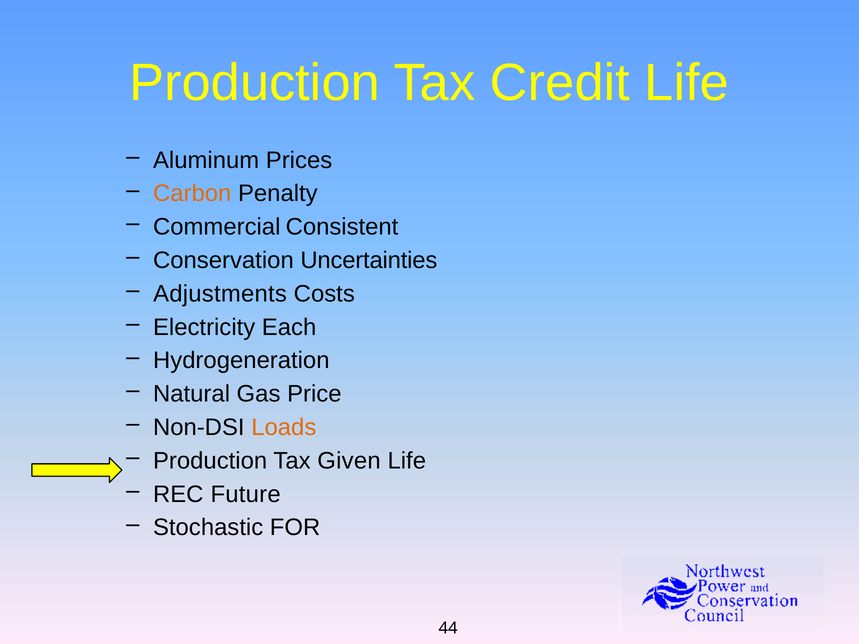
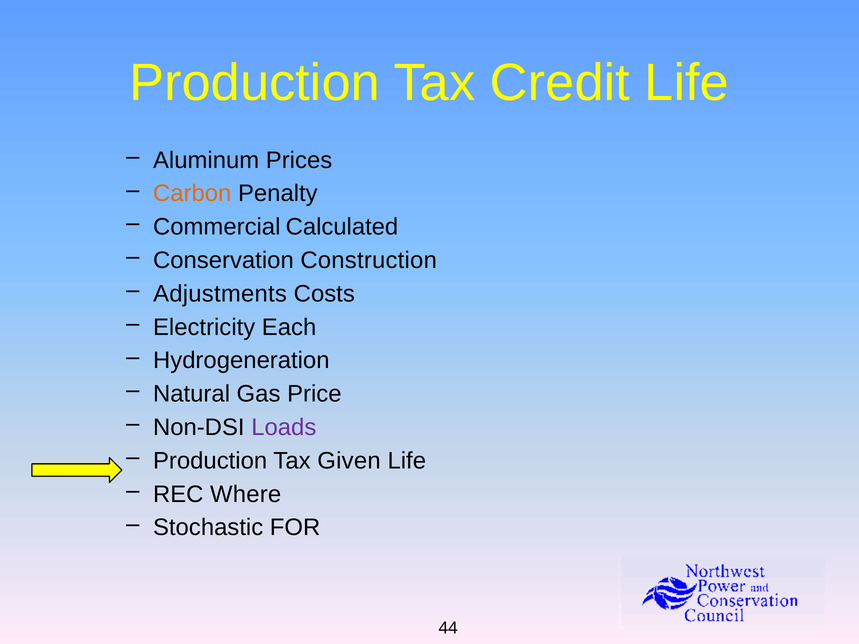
Consistent: Consistent -> Calculated
Uncertainties: Uncertainties -> Construction
Loads colour: orange -> purple
Future: Future -> Where
